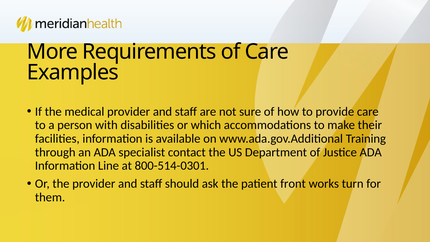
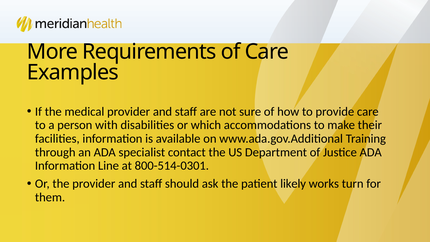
front: front -> likely
